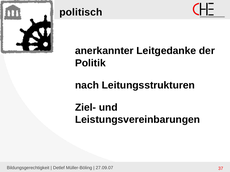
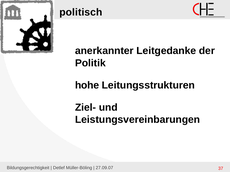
nach: nach -> hohe
